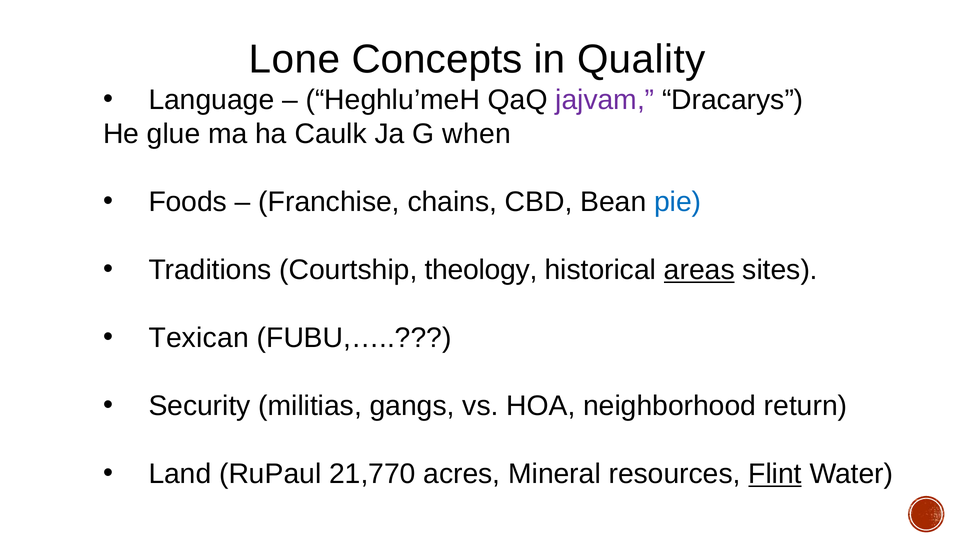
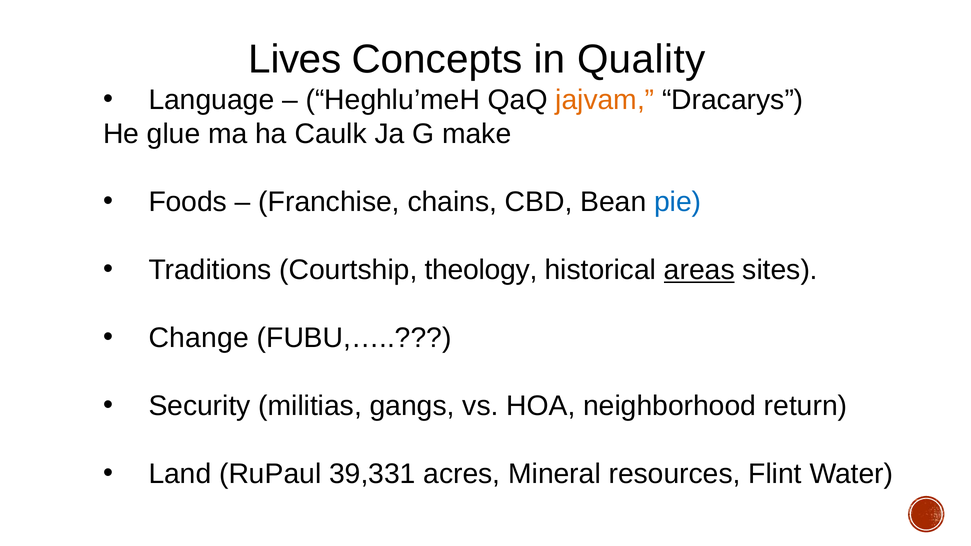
Lone: Lone -> Lives
jajvam colour: purple -> orange
when: when -> make
Texican: Texican -> Change
21,770: 21,770 -> 39,331
Flint underline: present -> none
